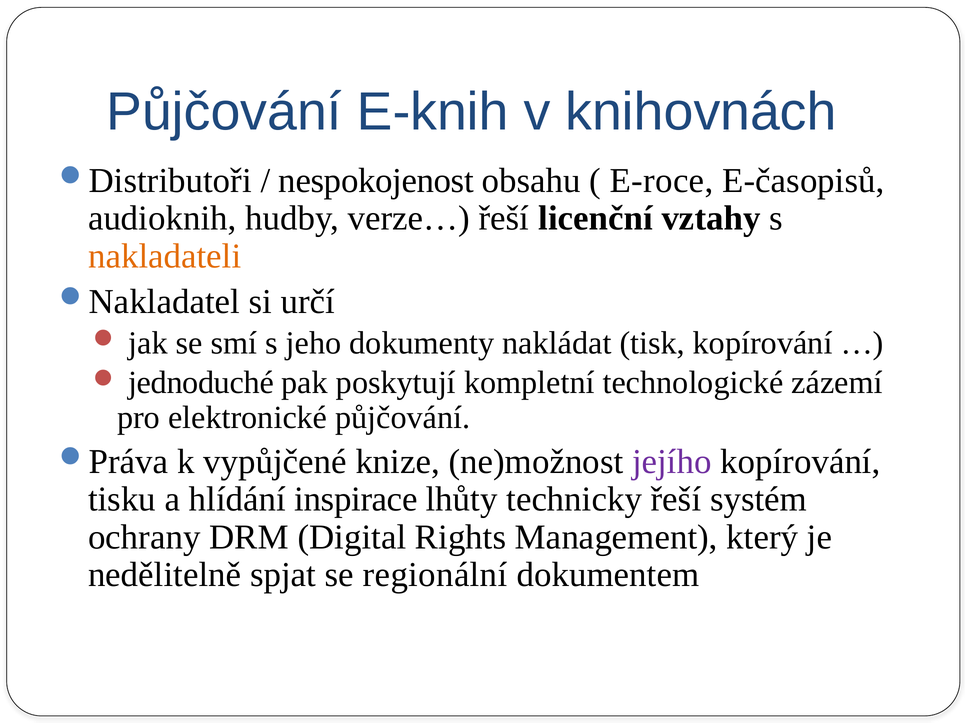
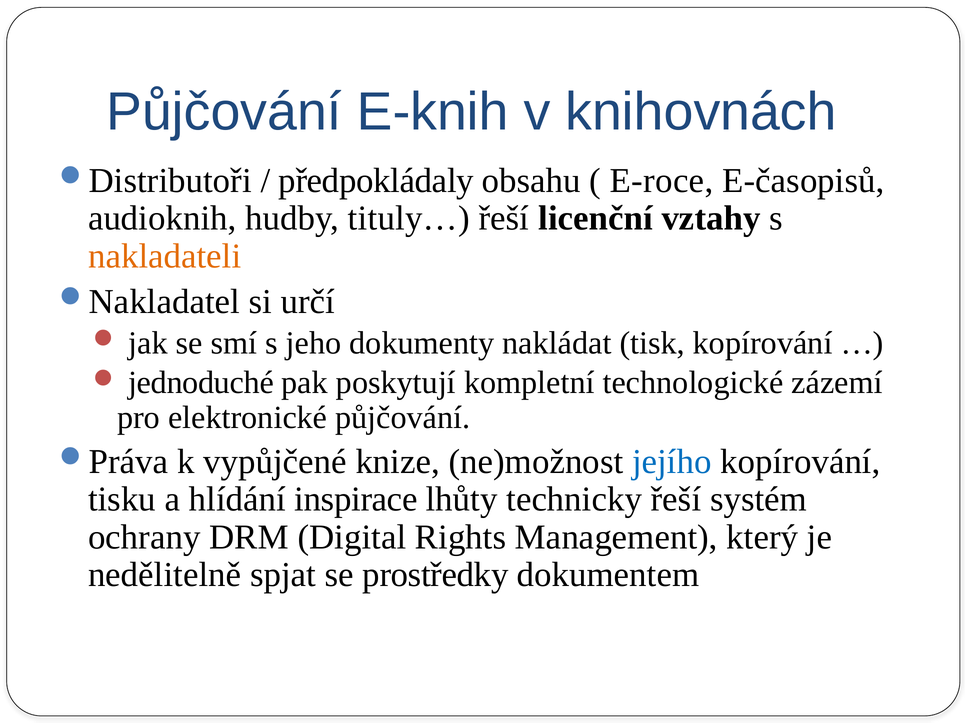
nespokojenost: nespokojenost -> předpokládaly
verze…: verze… -> tituly…
jejího colour: purple -> blue
regionální: regionální -> prostředky
